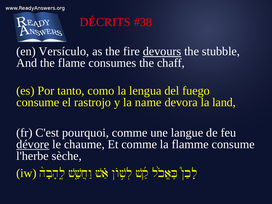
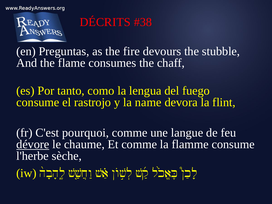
Versículo: Versículo -> Preguntas
devours underline: present -> none
land: land -> flint
